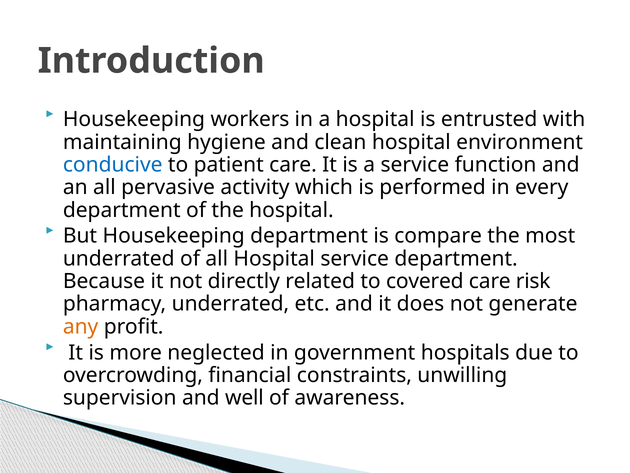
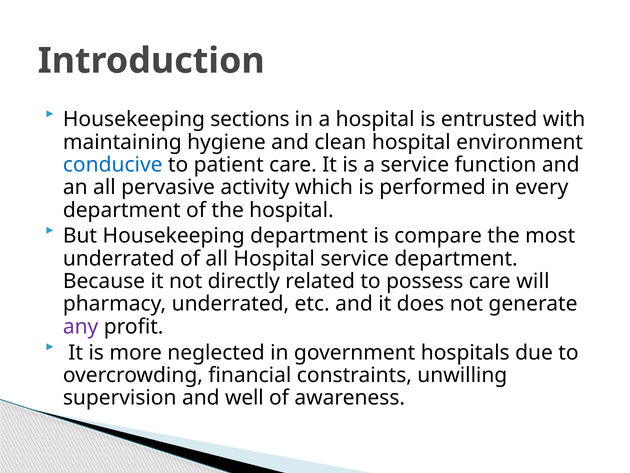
workers: workers -> sections
covered: covered -> possess
risk: risk -> will
any colour: orange -> purple
